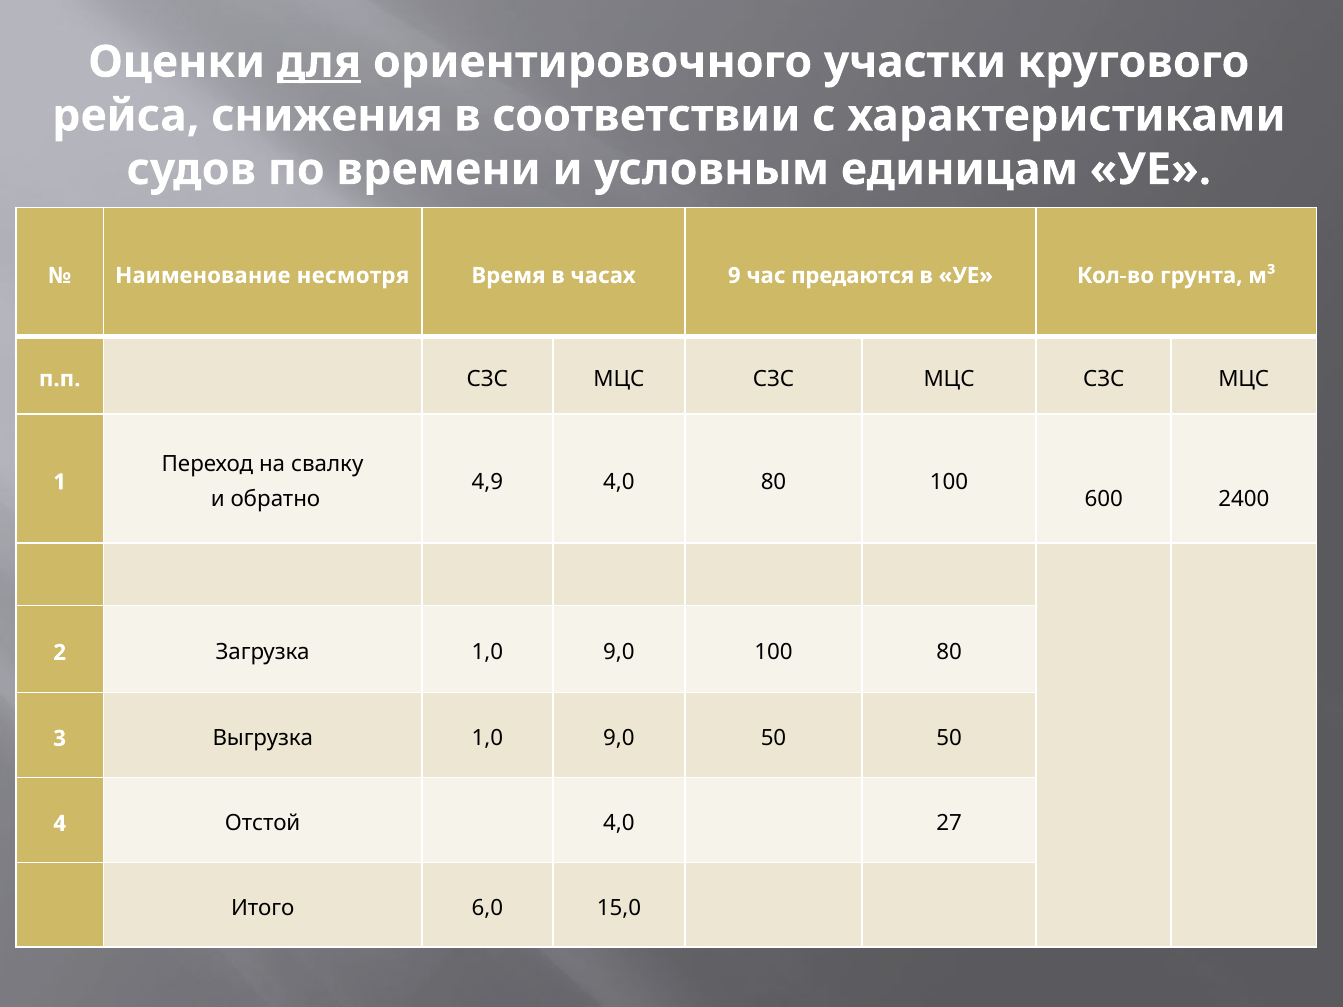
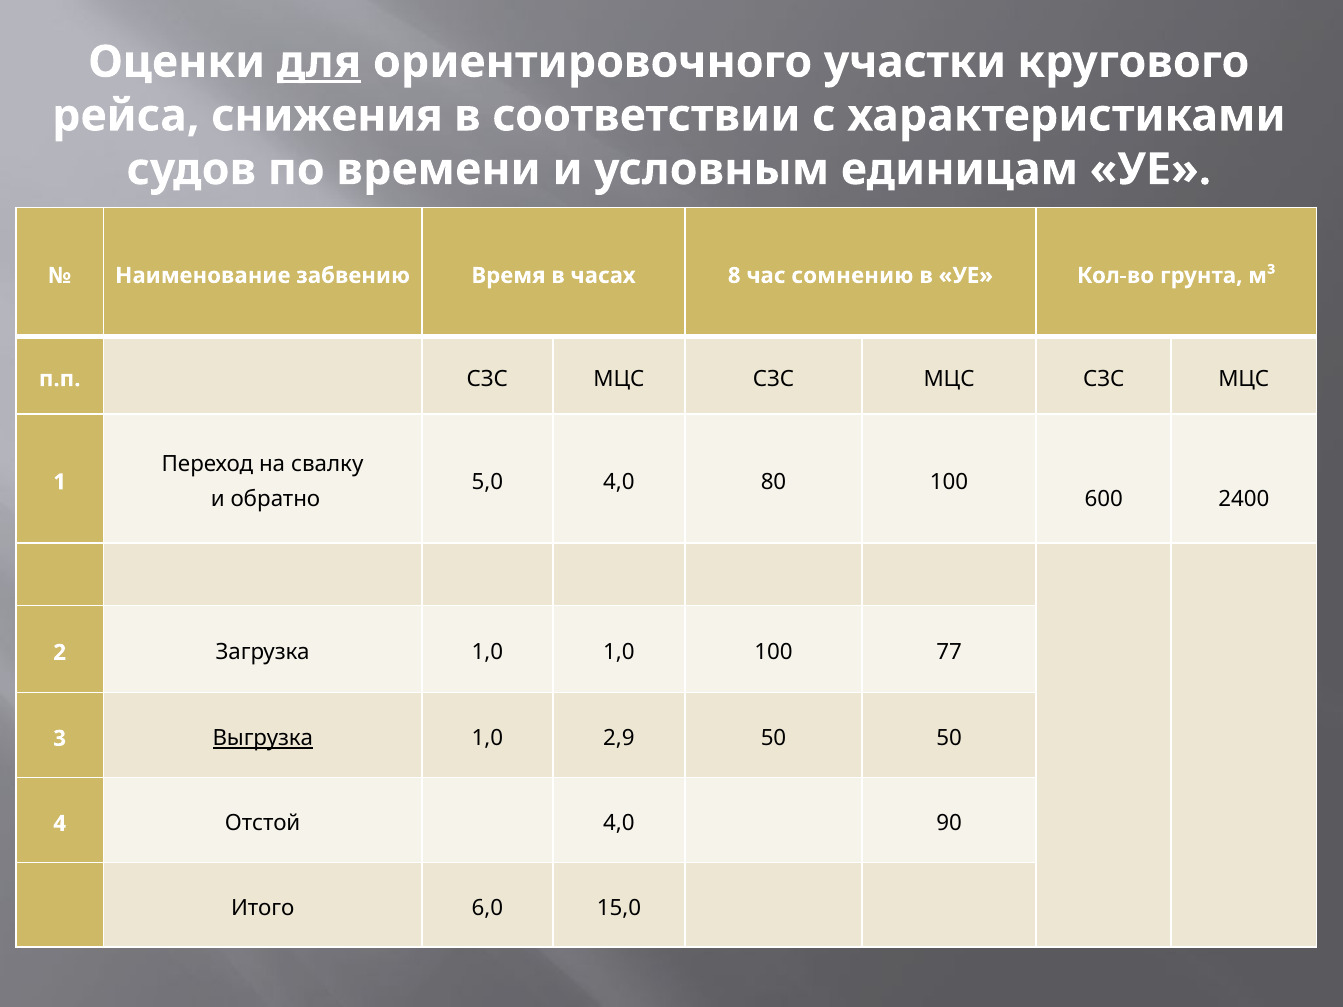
несмотря: несмотря -> забвению
9: 9 -> 8
предаются: предаются -> сомнению
4,9: 4,9 -> 5,0
Загрузка 1,0 9,0: 9,0 -> 1,0
100 80: 80 -> 77
Выгрузка underline: none -> present
9,0 at (619, 739): 9,0 -> 2,9
27: 27 -> 90
